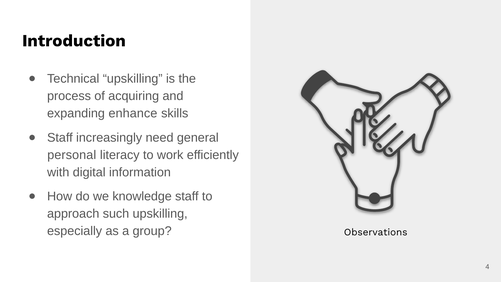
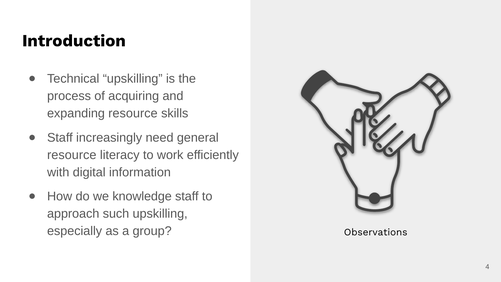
expanding enhance: enhance -> resource
personal at (72, 155): personal -> resource
